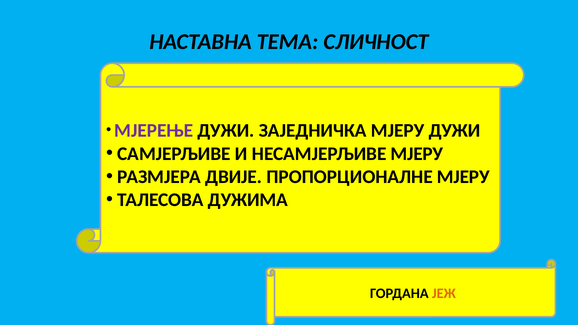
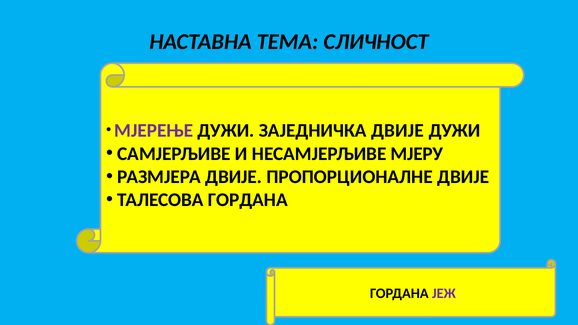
ЗАЈЕДНИЧКА МЈЕРУ: МЈЕРУ -> ДВИЈЕ
ПРОПОРЦИОНАЛНЕ МЈЕРУ: МЈЕРУ -> ДВИЈЕ
ТАЛЕСОВА ДУЖИМА: ДУЖИМА -> ГОРДАНА
ЈЕЖ colour: orange -> purple
